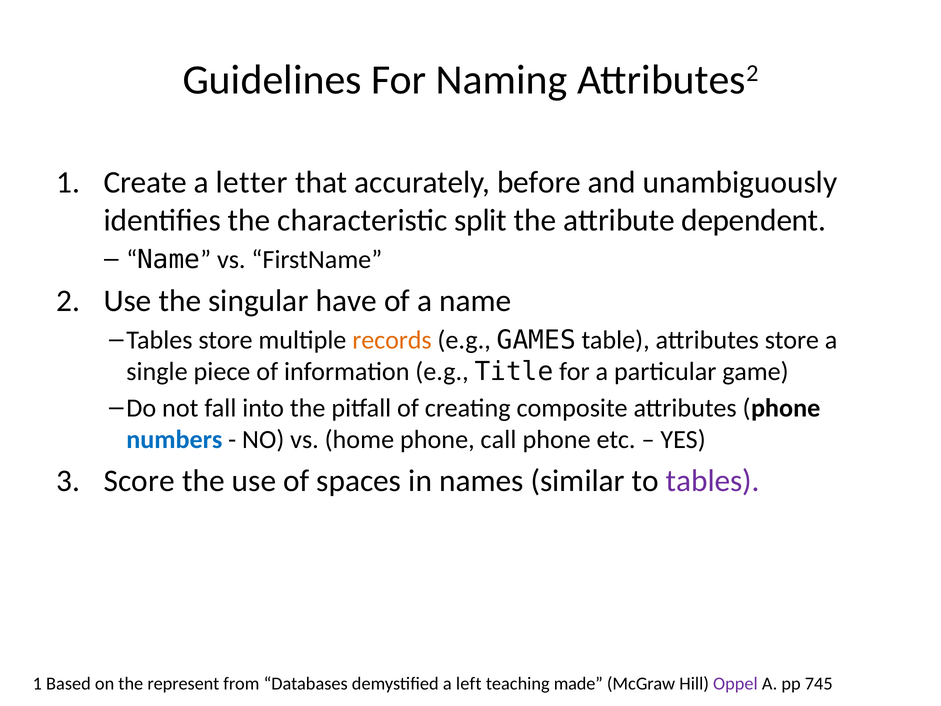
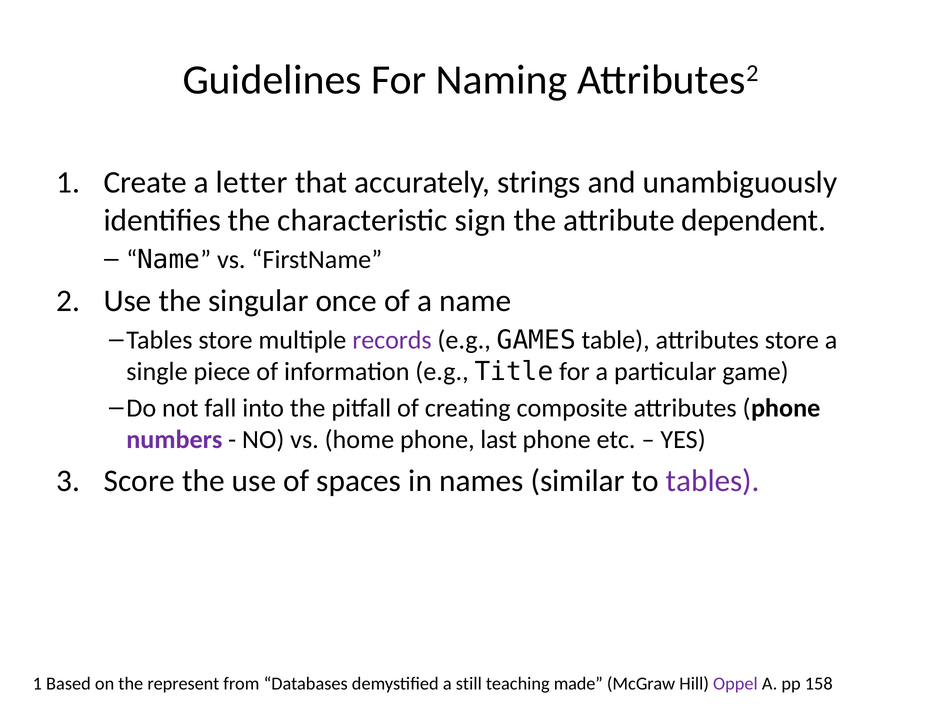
before: before -> strings
split: split -> sign
have: have -> once
records colour: orange -> purple
numbers colour: blue -> purple
call: call -> last
left: left -> still
745: 745 -> 158
